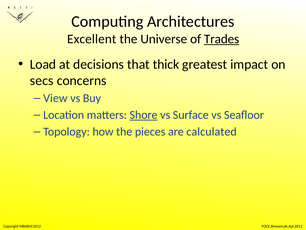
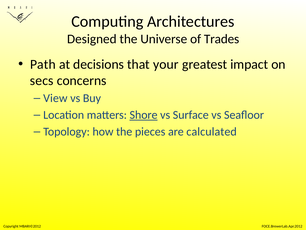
Excellent: Excellent -> Designed
Trades underline: present -> none
Load: Load -> Path
thick: thick -> your
